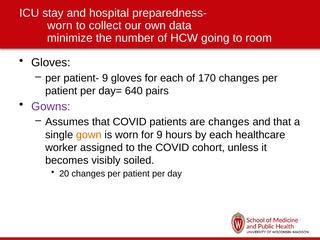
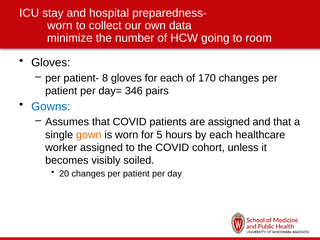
patient- 9: 9 -> 8
640: 640 -> 346
Gowns colour: purple -> blue
are changes: changes -> assigned
for 9: 9 -> 5
